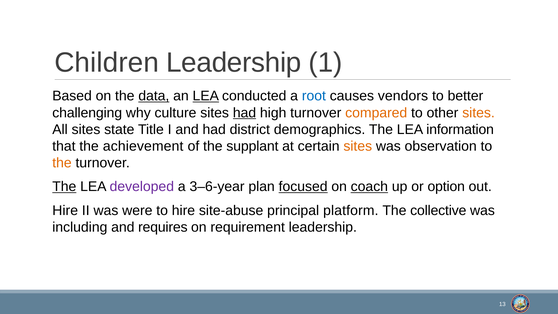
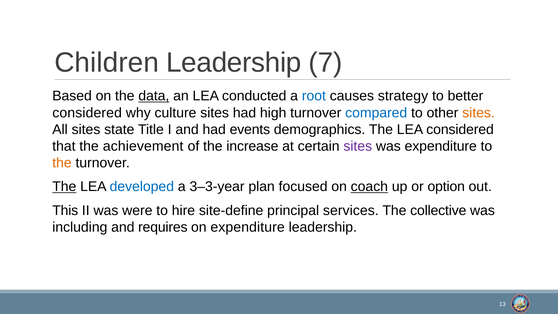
1: 1 -> 7
LEA at (206, 96) underline: present -> none
vendors: vendors -> strategy
challenging at (87, 113): challenging -> considered
had at (244, 113) underline: present -> none
compared colour: orange -> blue
district: district -> events
LEA information: information -> considered
supplant: supplant -> increase
sites at (358, 146) colour: orange -> purple
was observation: observation -> expenditure
developed colour: purple -> blue
3–6-year: 3–6-year -> 3–3-year
focused underline: present -> none
Hire at (65, 210): Hire -> This
site-abuse: site-abuse -> site-define
platform: platform -> services
on requirement: requirement -> expenditure
